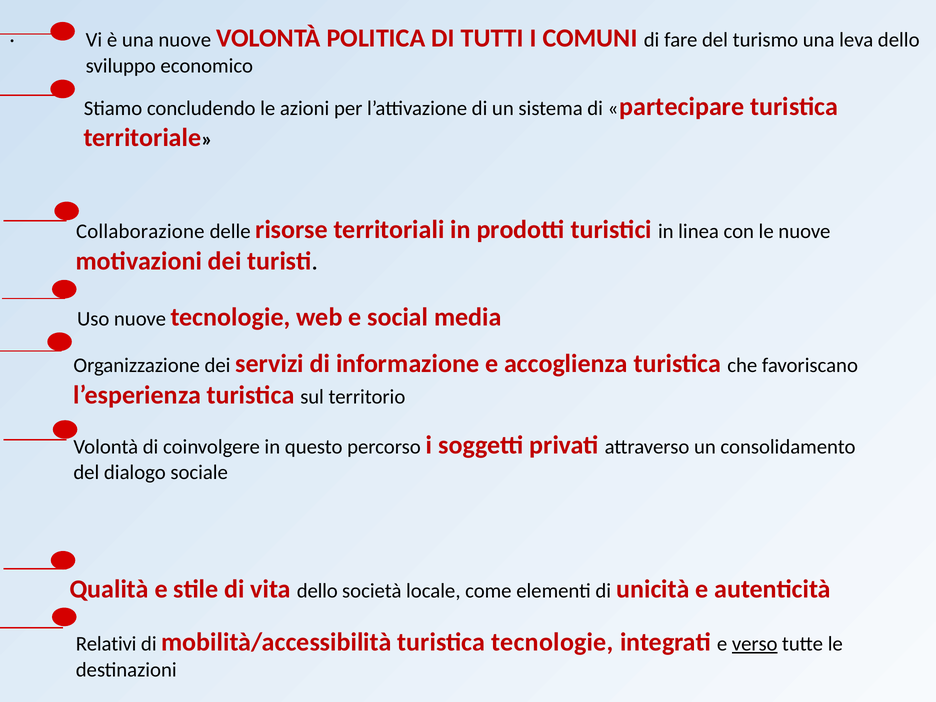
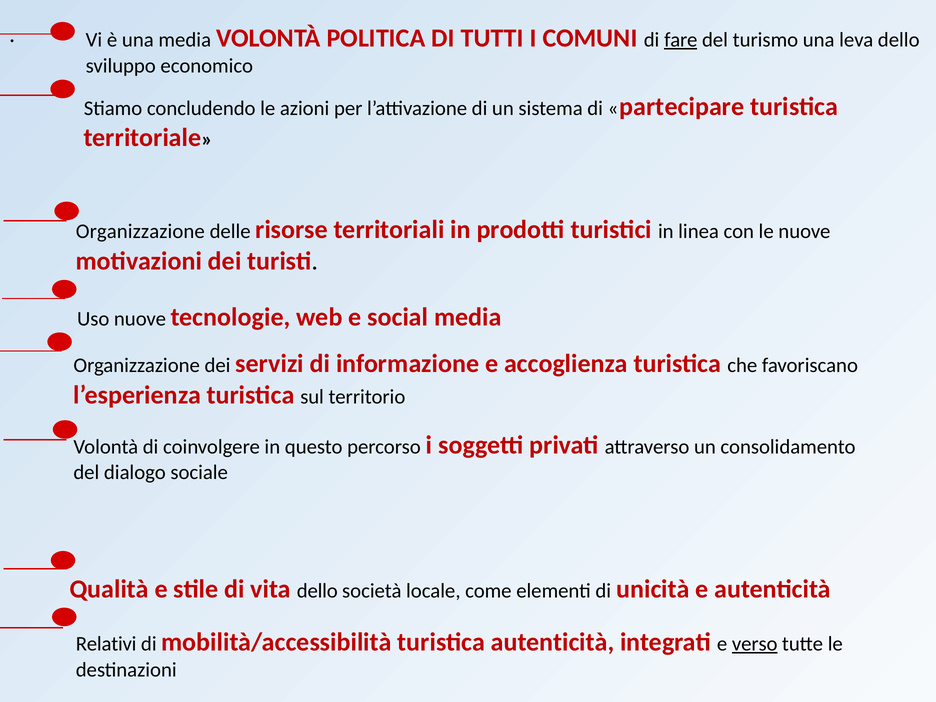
una nuove: nuove -> media
fare underline: none -> present
Collaborazione at (140, 232): Collaborazione -> Organizzazione
turistica tecnologie: tecnologie -> autenticità
